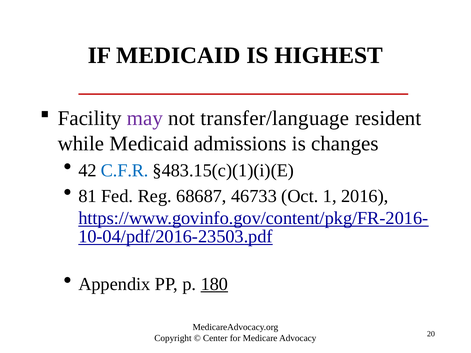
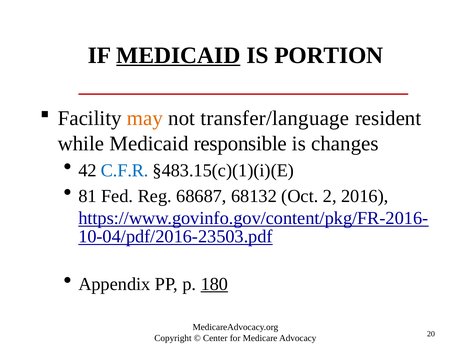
MEDICAID at (178, 55) underline: none -> present
HIGHEST: HIGHEST -> PORTION
may colour: purple -> orange
admissions: admissions -> responsible
46733: 46733 -> 68132
1: 1 -> 2
